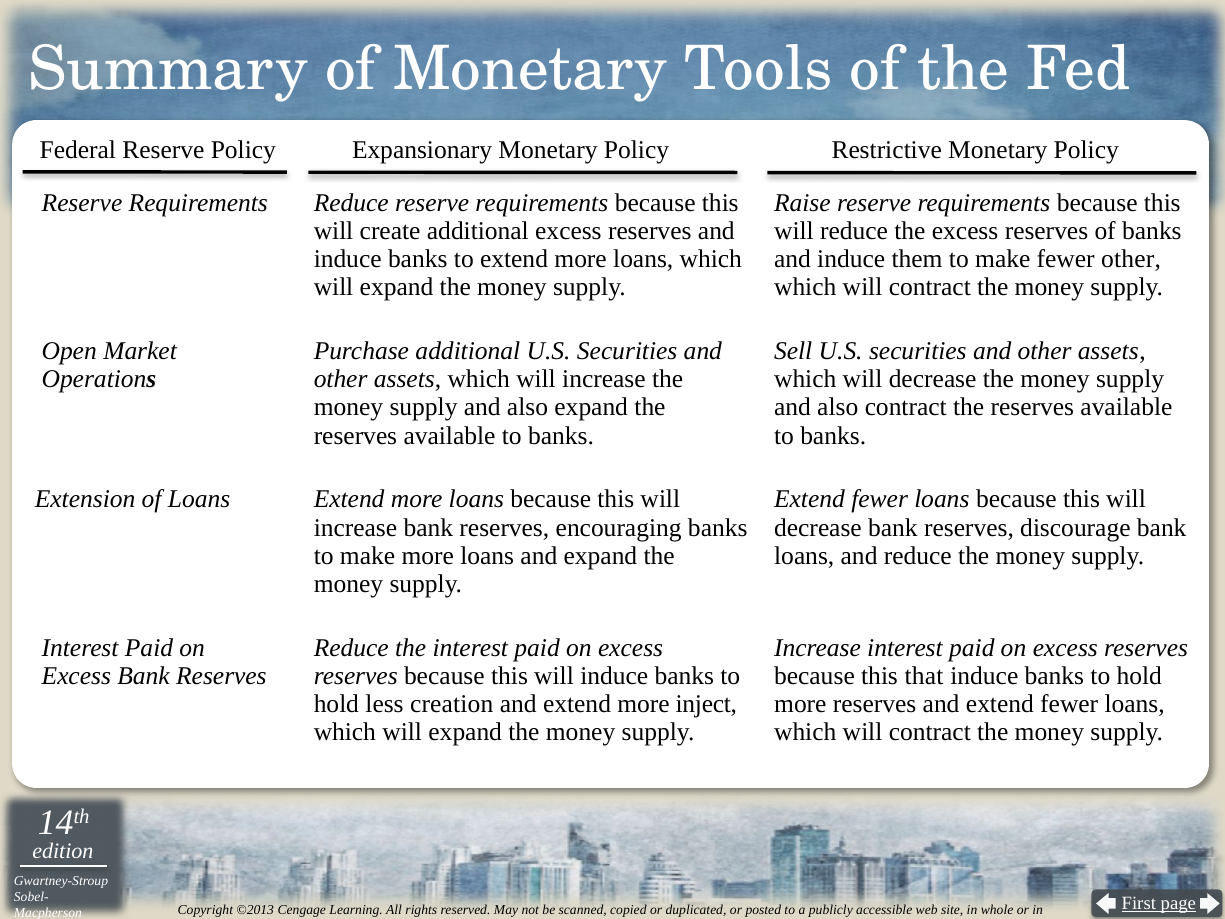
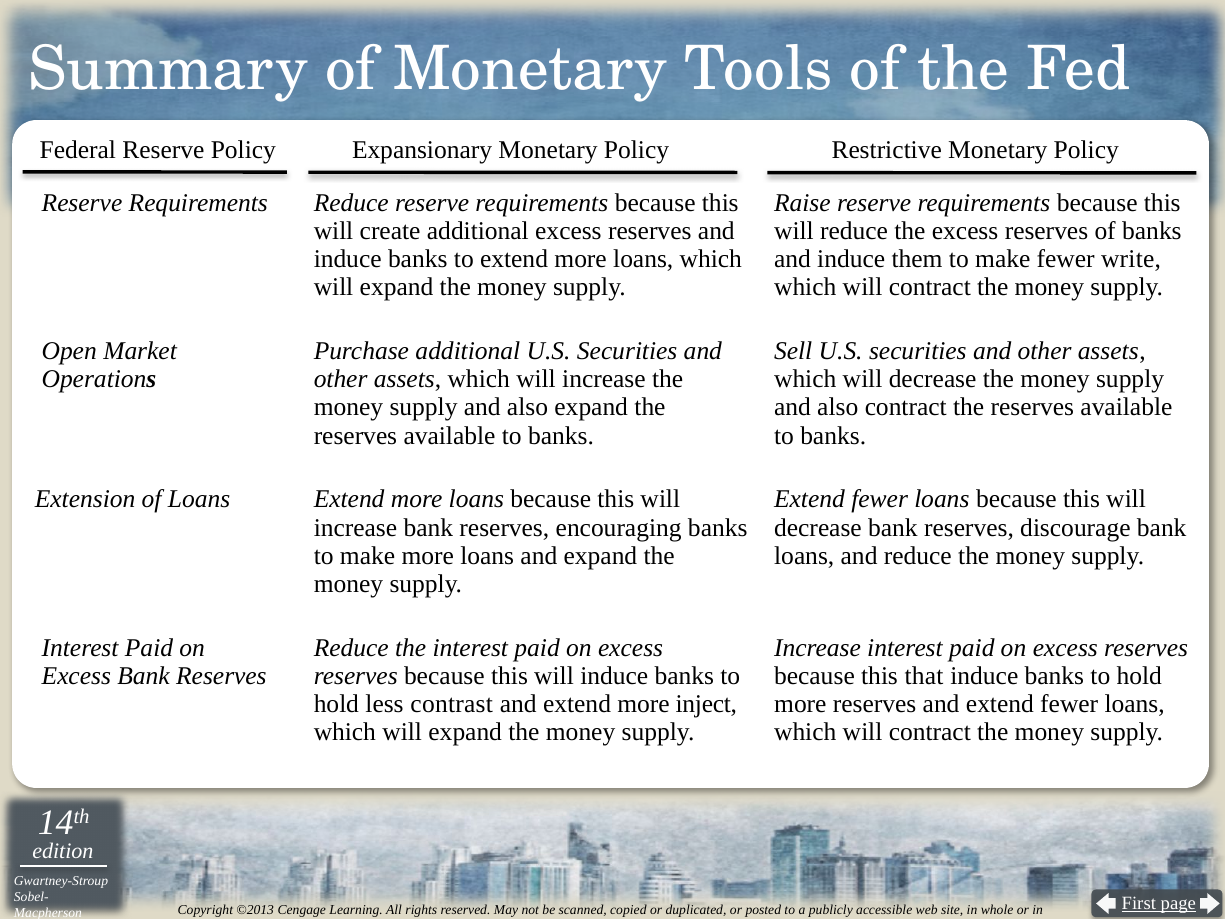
fewer other: other -> write
creation: creation -> contrast
